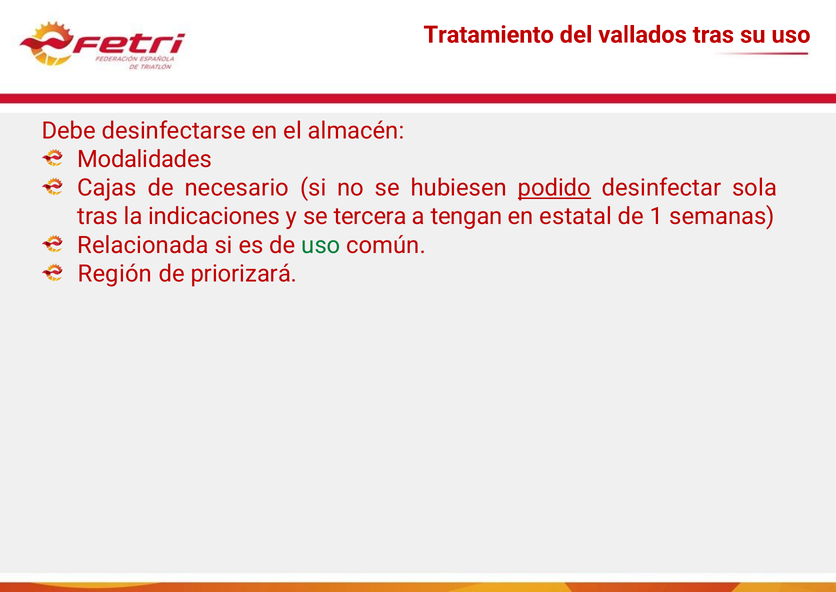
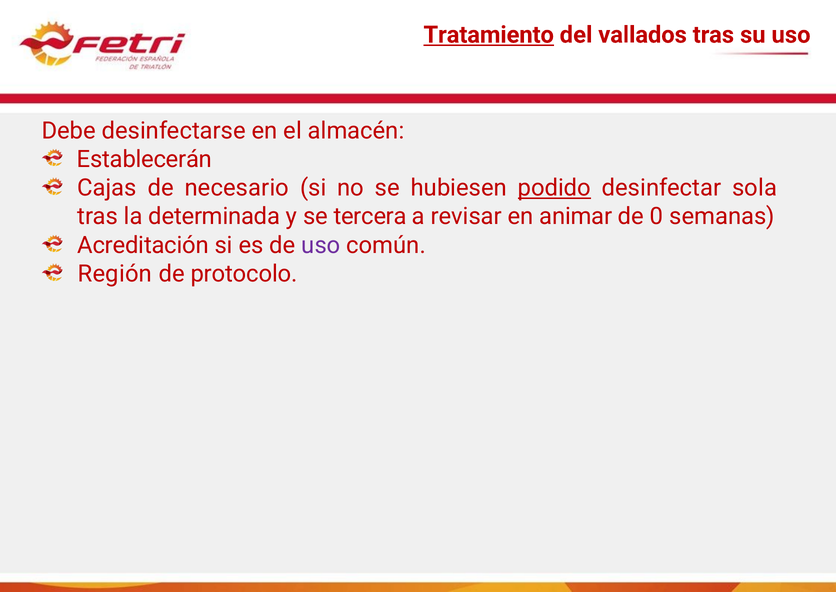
Tratamiento underline: none -> present
Modalidades: Modalidades -> Establecerán
indicaciones: indicaciones -> determinada
tengan: tengan -> revisar
estatal: estatal -> animar
1: 1 -> 0
Relacionada: Relacionada -> Acreditación
uso at (321, 245) colour: green -> purple
priorizará: priorizará -> protocolo
